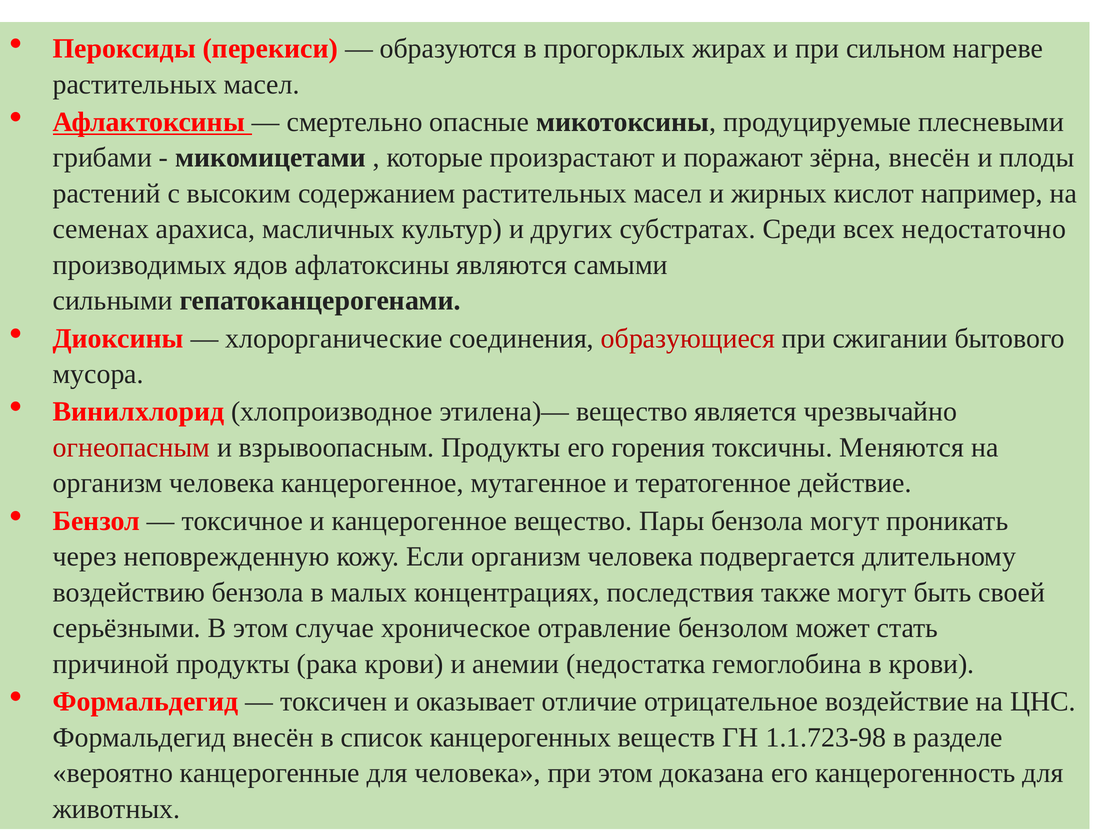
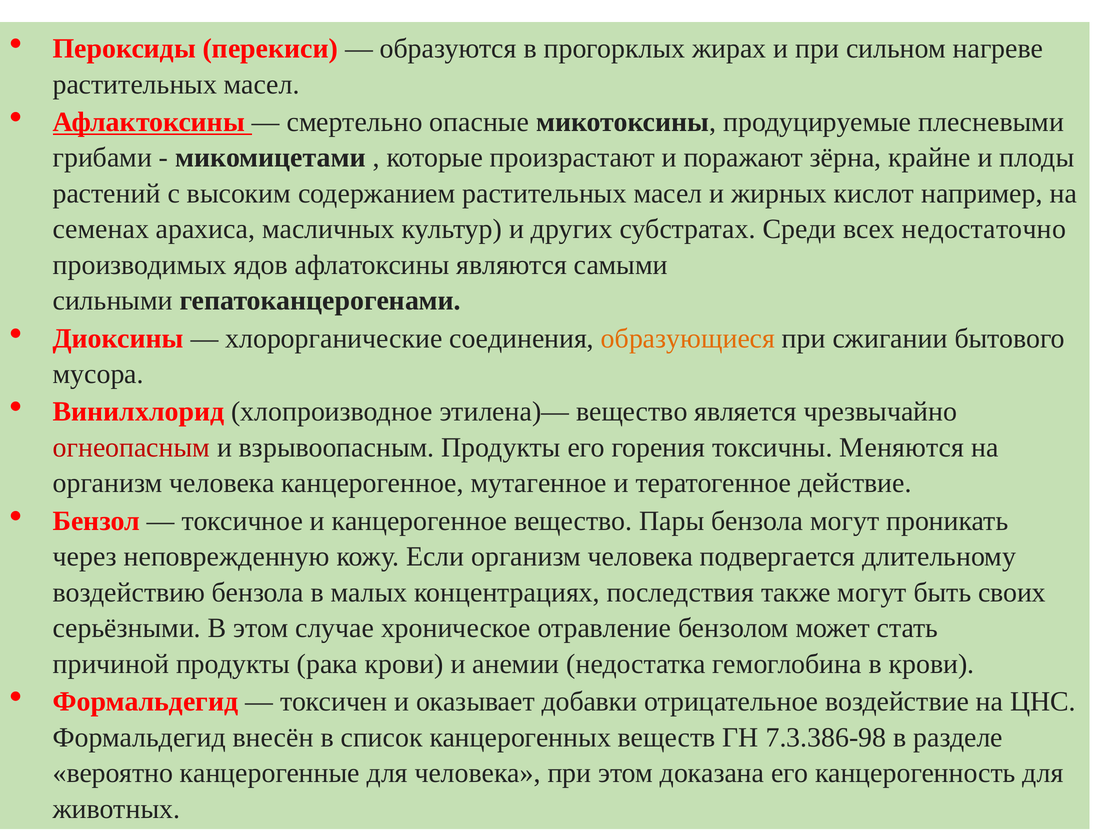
зёрна внесён: внесён -> крайне
образующиеся colour: red -> orange
своей: своей -> своих
отличие: отличие -> добавки
1.1.723-98: 1.1.723-98 -> 7.3.386-98
